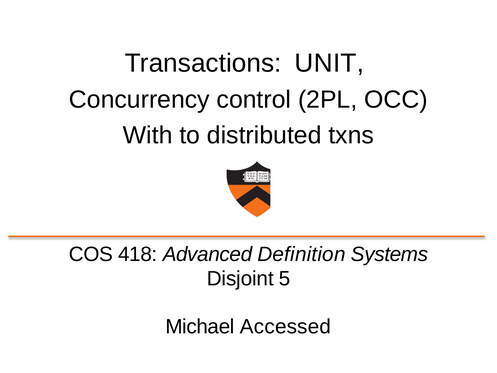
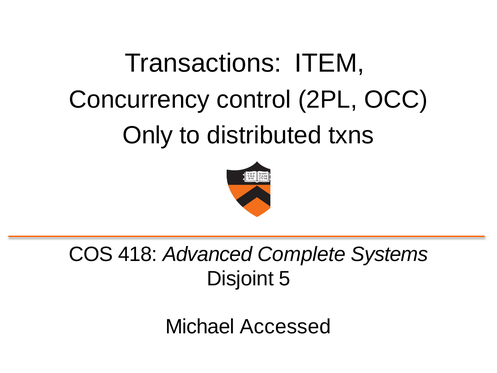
UNIT: UNIT -> ITEM
With: With -> Only
Definition: Definition -> Complete
